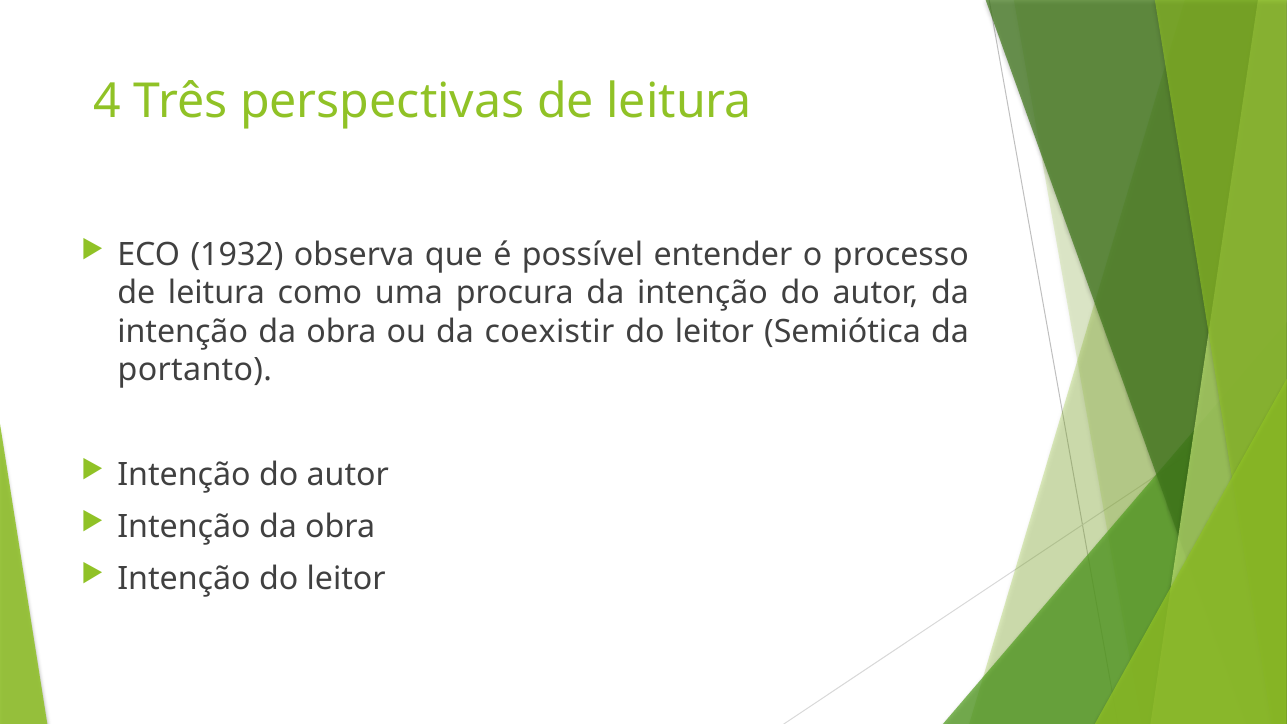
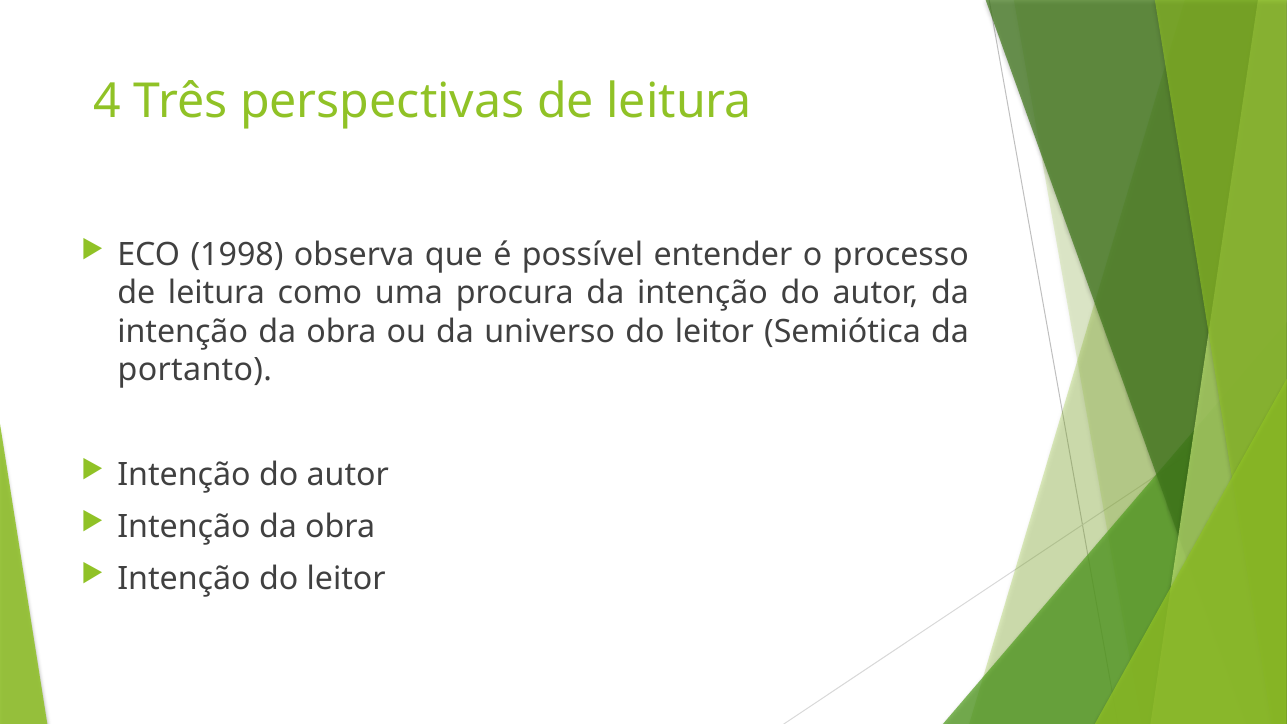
1932: 1932 -> 1998
coexistir: coexistir -> universo
